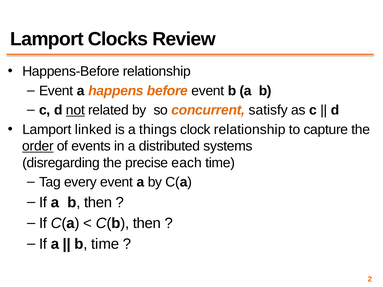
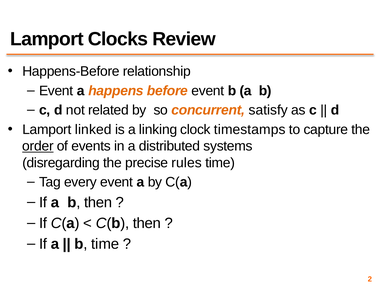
not underline: present -> none
things: things -> linking
clock relationship: relationship -> timestamps
each: each -> rules
